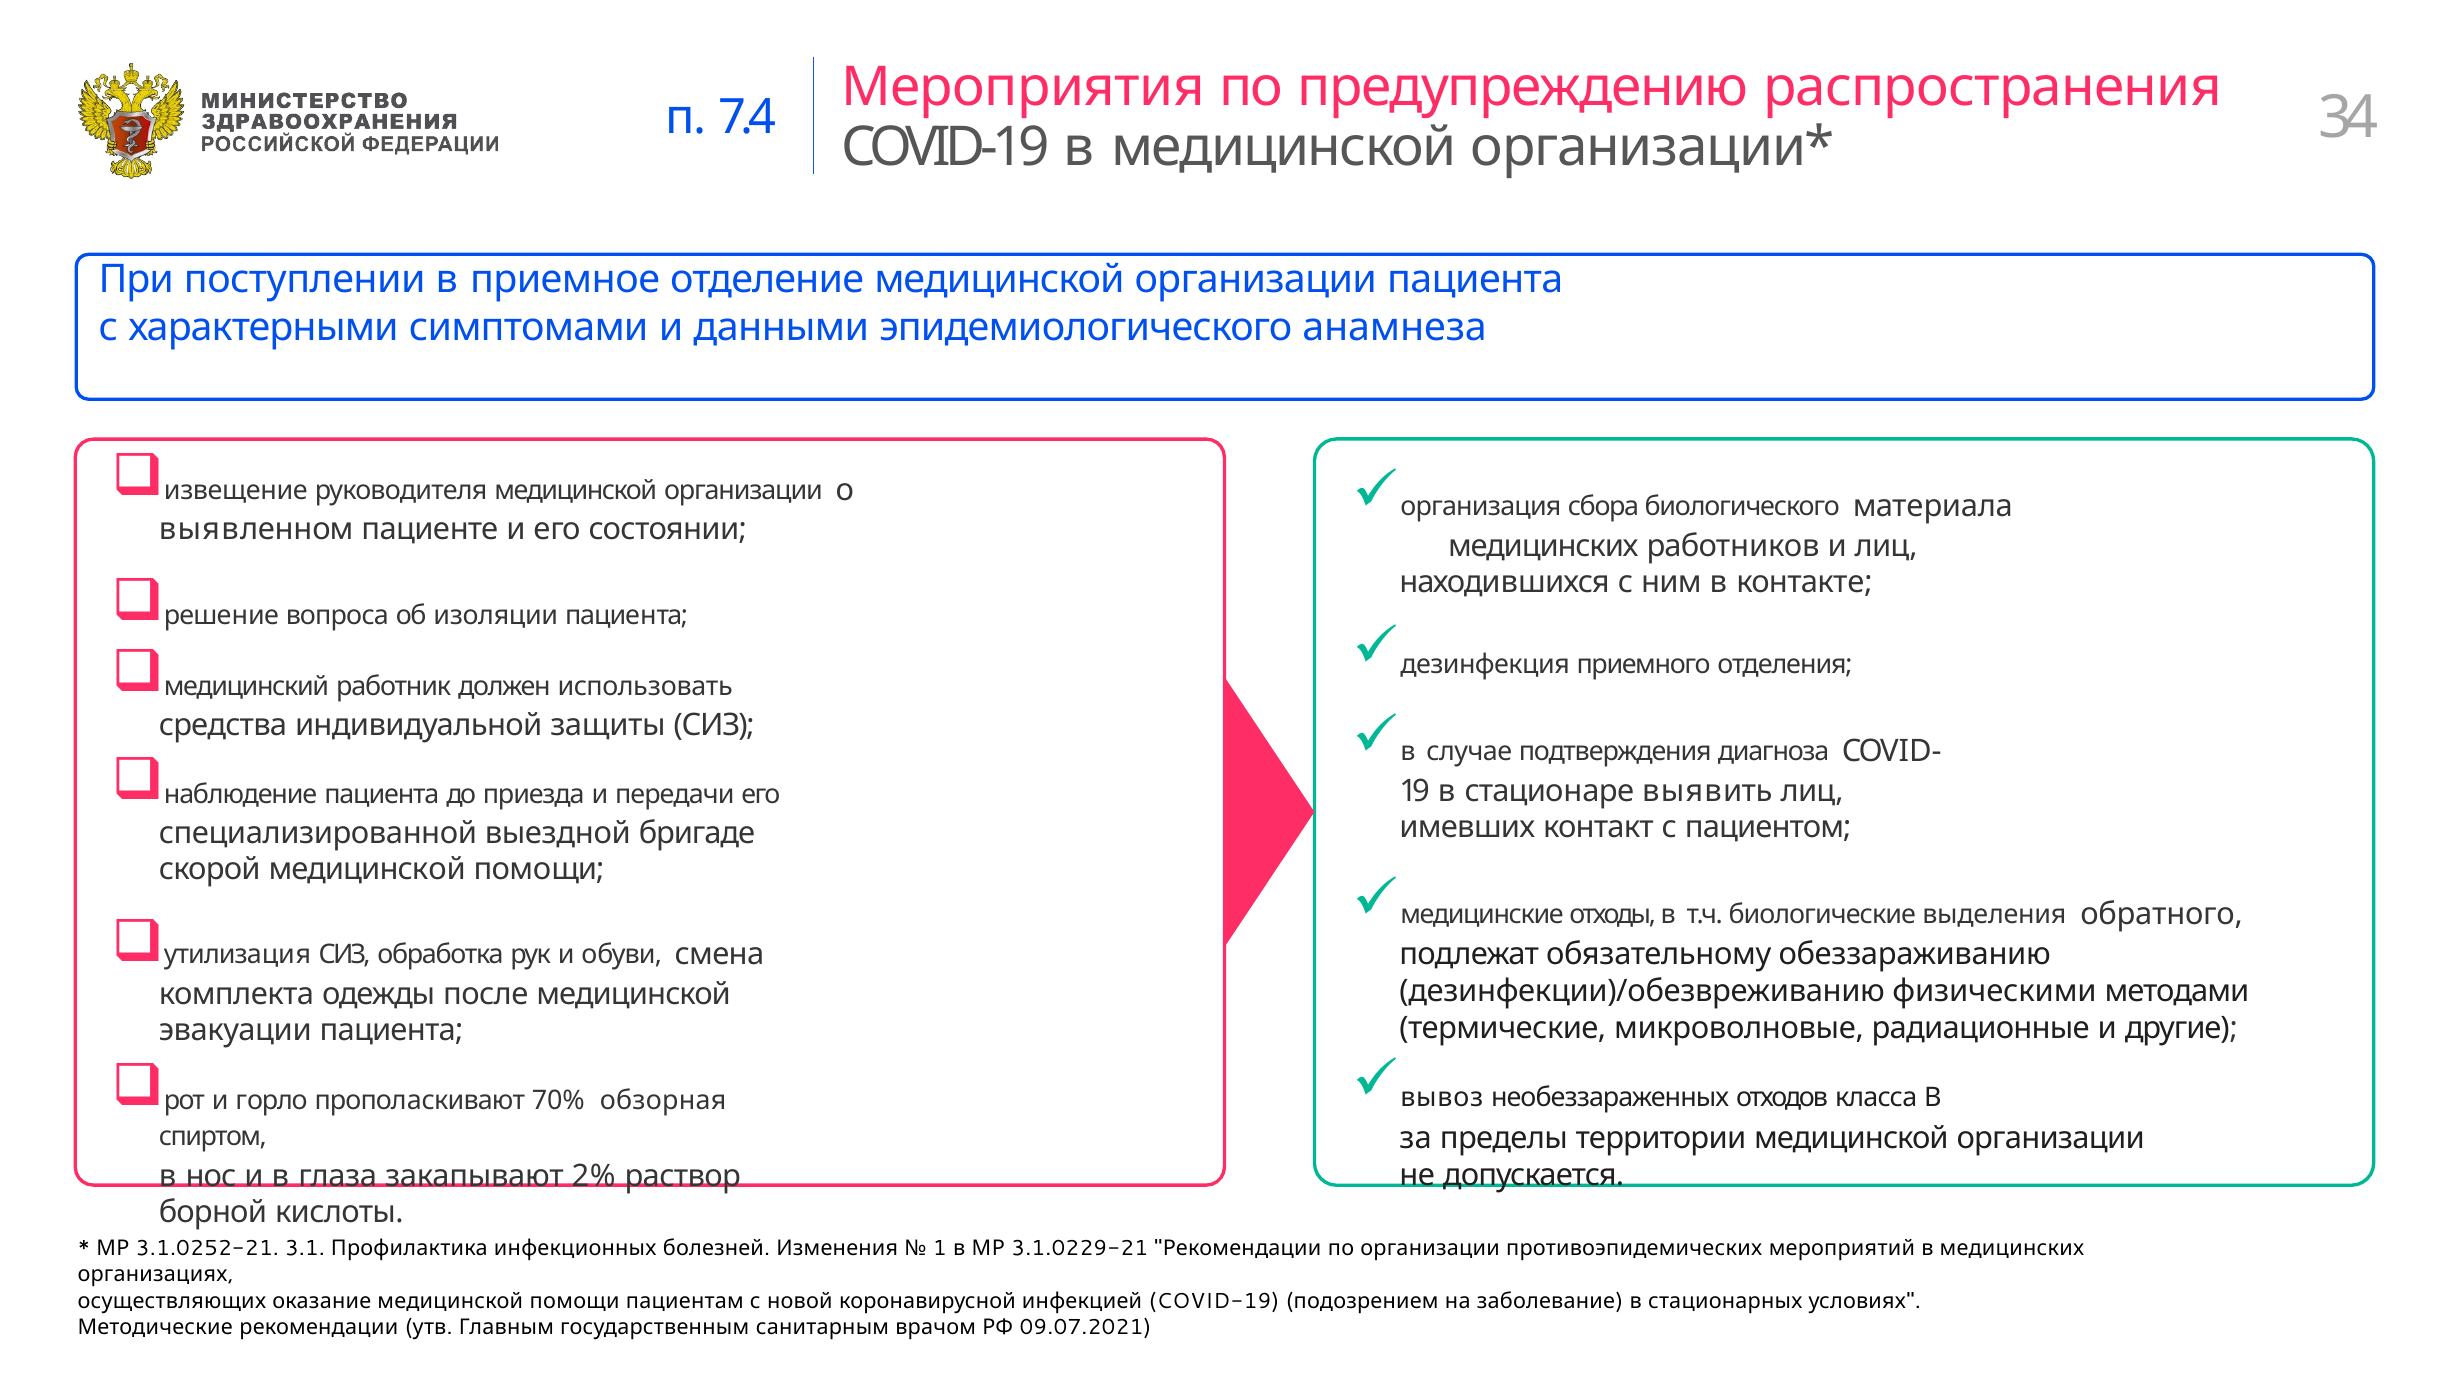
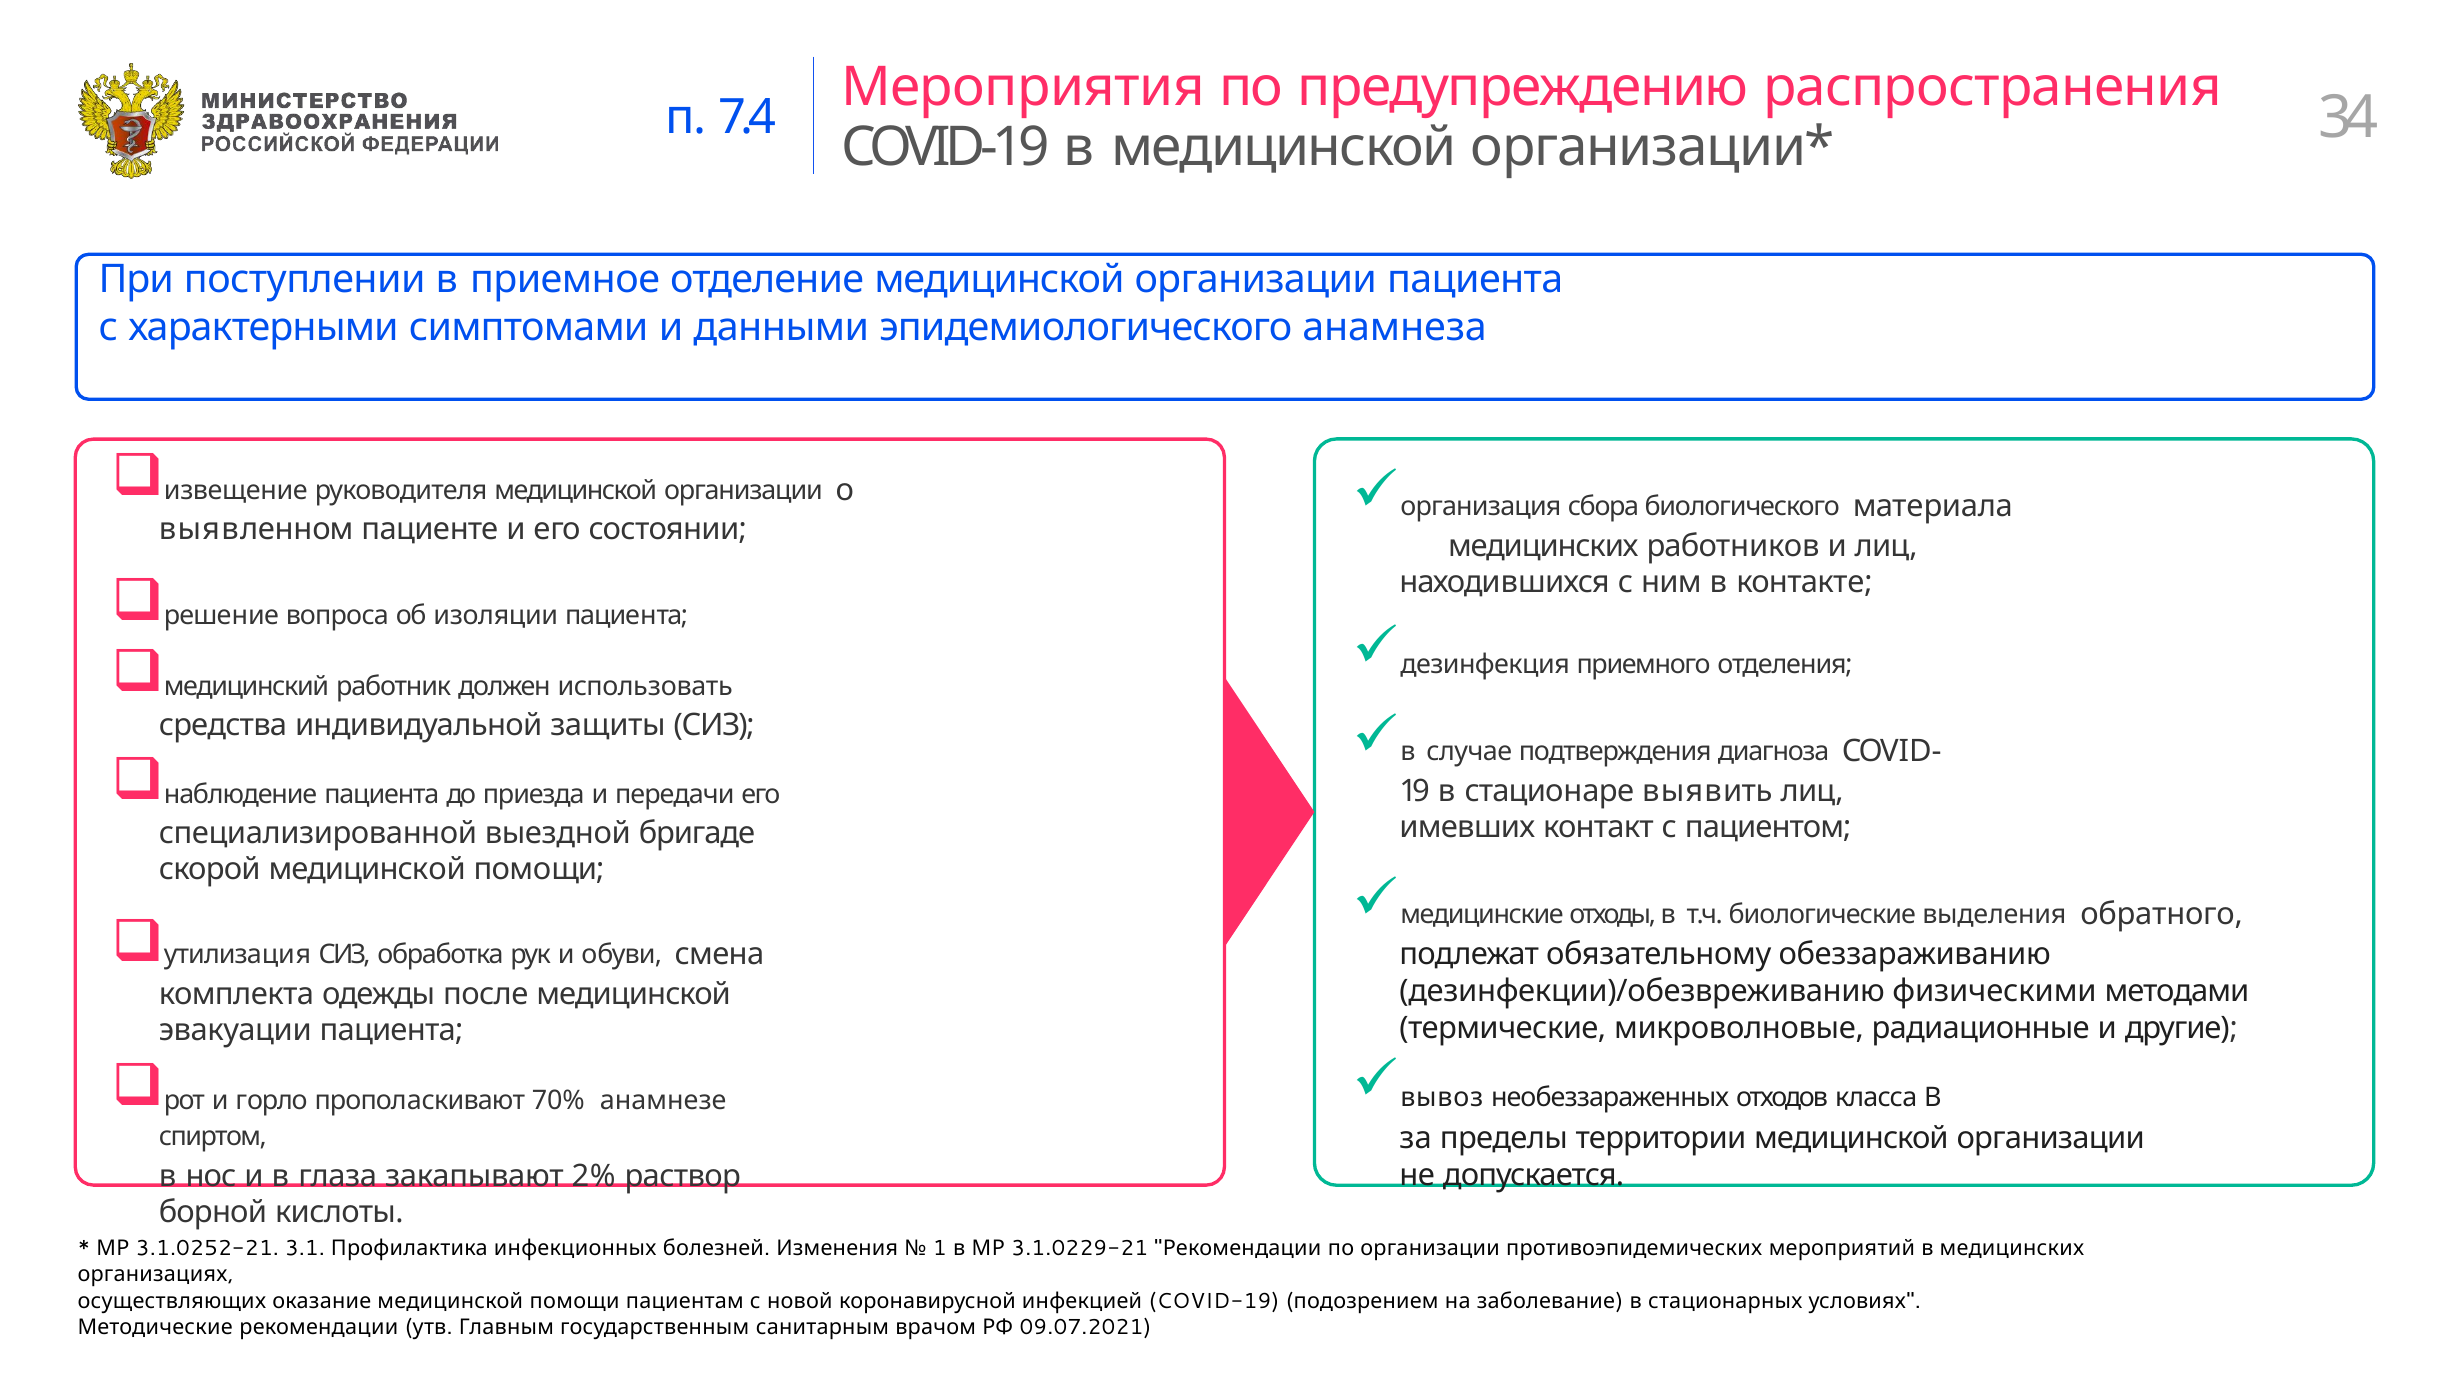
обзорная: обзорная -> анамнезе
